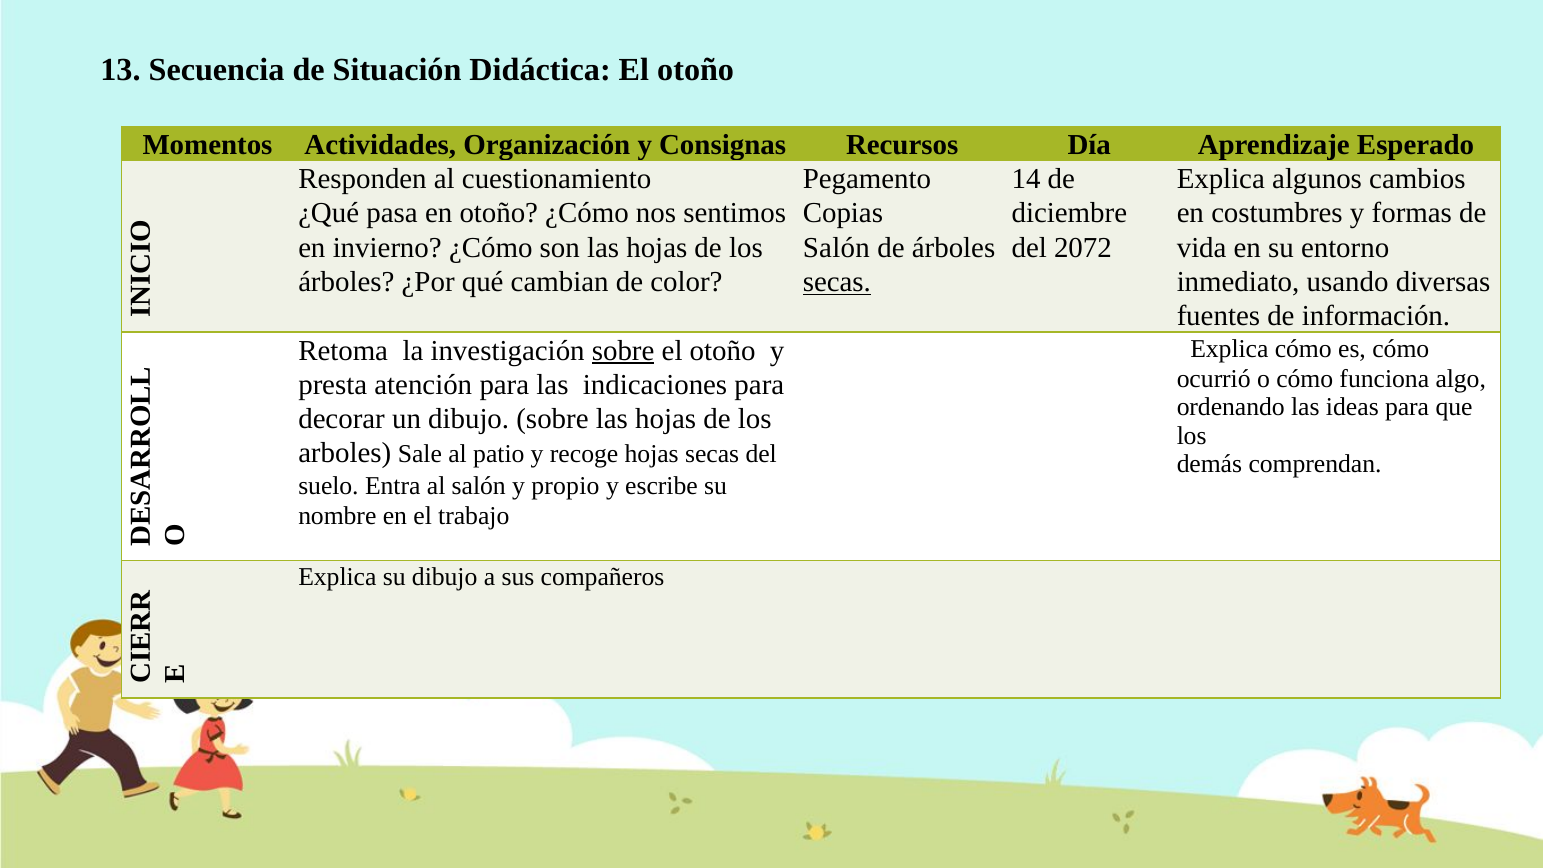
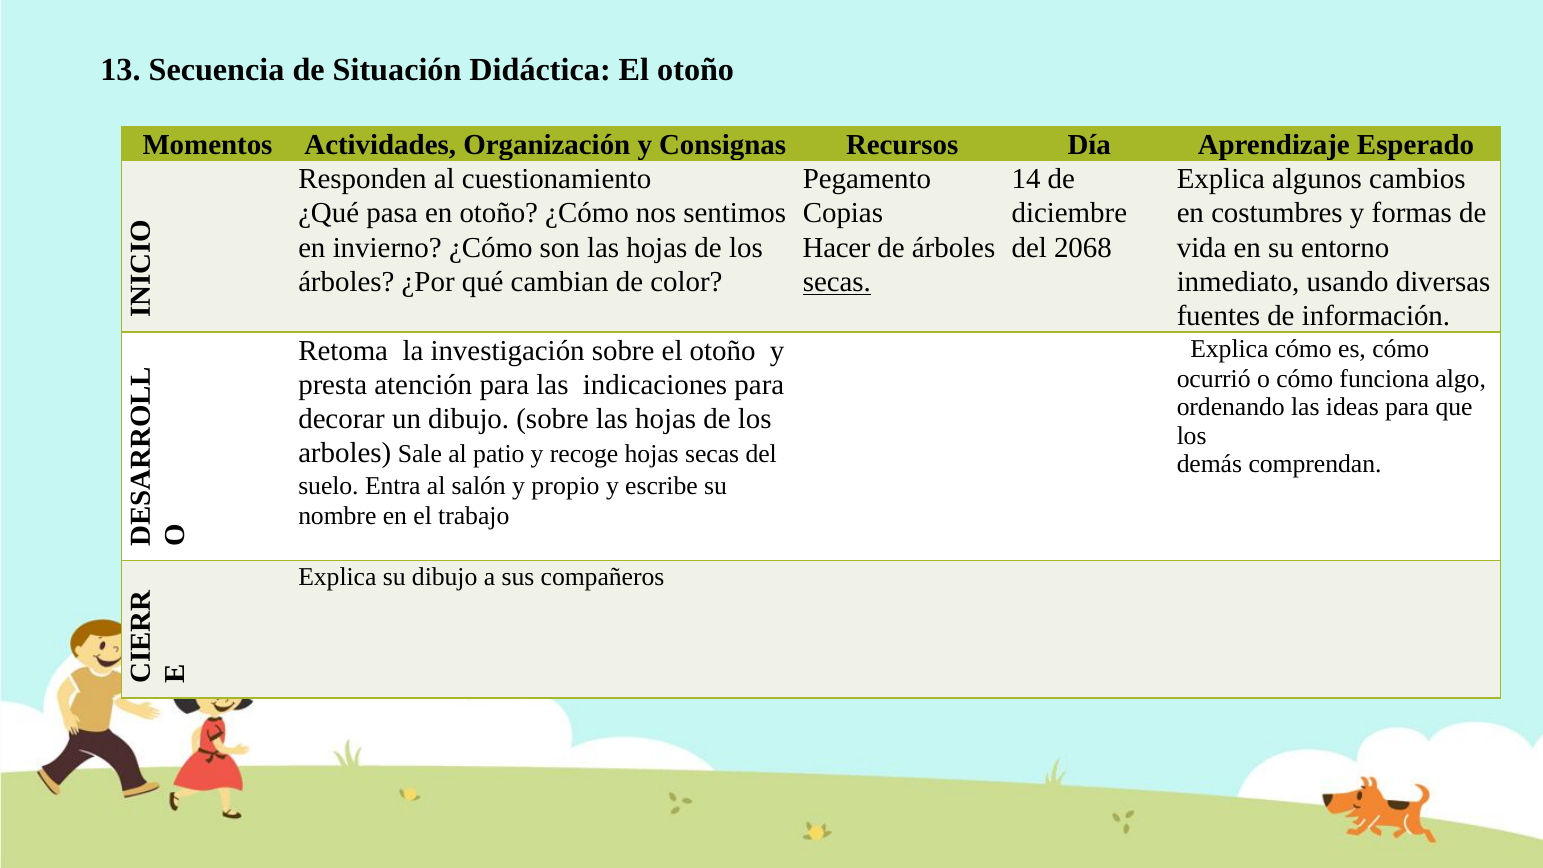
Salón at (836, 248): Salón -> Hacer
2072: 2072 -> 2068
sobre at (623, 351) underline: present -> none
